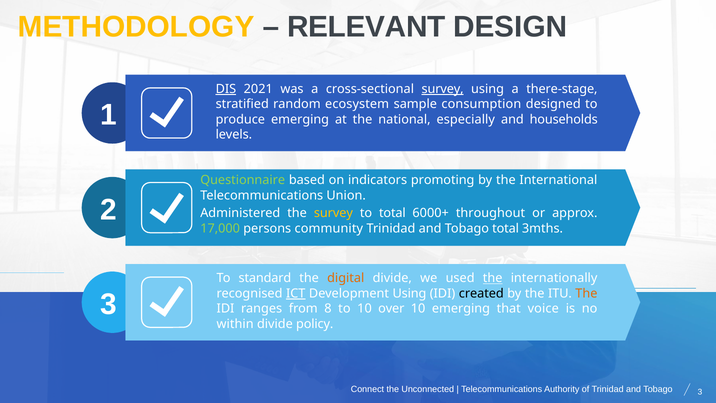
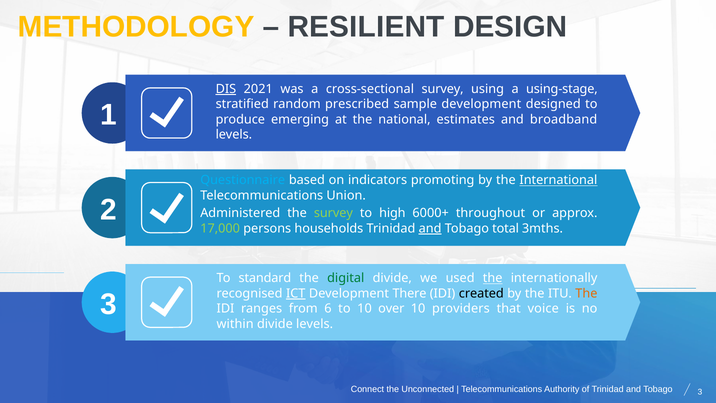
RELEVANT: RELEVANT -> RESILIENT
survey at (443, 89) underline: present -> none
there-stage: there-stage -> using-stage
ecosystem: ecosystem -> prescribed
sample consumption: consumption -> development
especially: especially -> estimates
households: households -> broadband
Questionnaire colour: light green -> light blue
International underline: none -> present
survey at (333, 213) colour: yellow -> light green
to total: total -> high
community: community -> households
and at (430, 228) underline: none -> present
digital colour: orange -> green
Development Using: Using -> There
8: 8 -> 6
10 emerging: emerging -> providers
divide policy: policy -> levels
